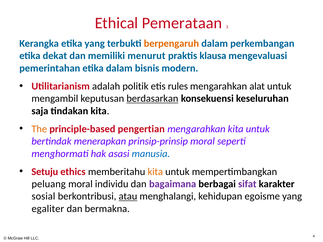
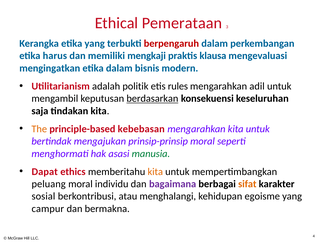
berpengaruh colour: orange -> red
dekat: dekat -> harus
menurut: menurut -> mengkaji
pemerintahan: pemerintahan -> mengingatkan
alat: alat -> adil
pengertian: pengertian -> kebebasan
menerapkan: menerapkan -> mengajukan
manusia colour: blue -> green
Setuju: Setuju -> Dapat
sifat colour: purple -> orange
atau underline: present -> none
egaliter: egaliter -> campur
